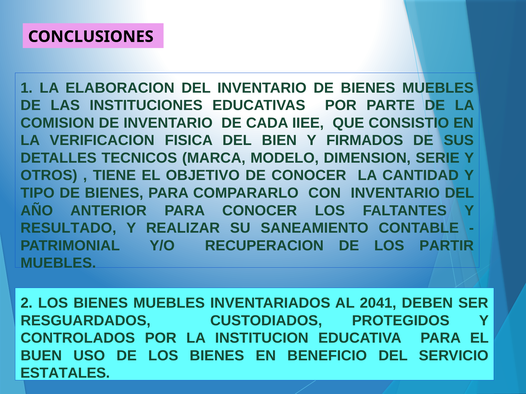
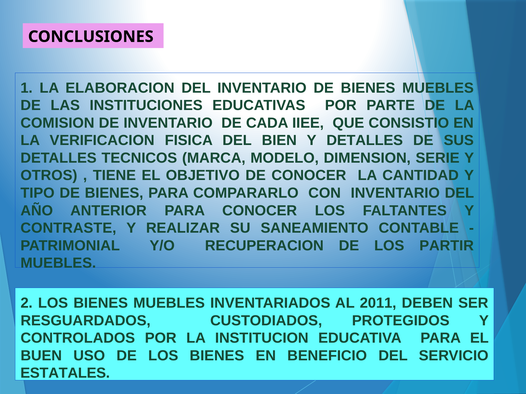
Y FIRMADOS: FIRMADOS -> DETALLES
RESULTADO: RESULTADO -> CONTRASTE
2041: 2041 -> 2011
